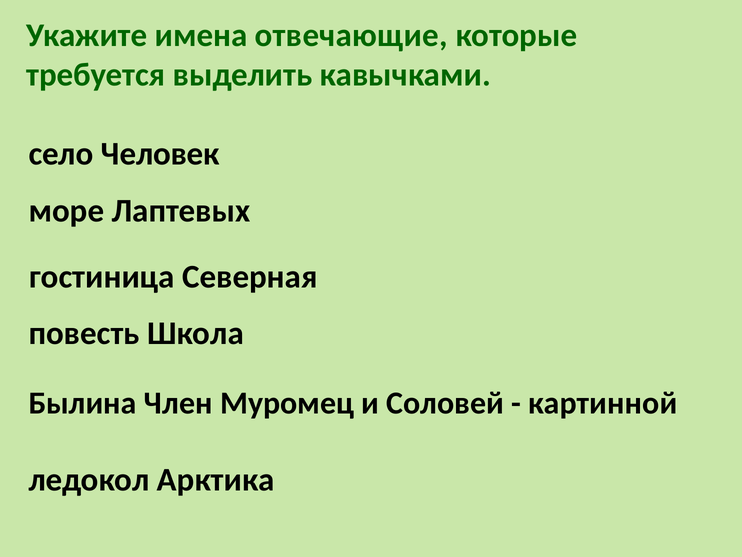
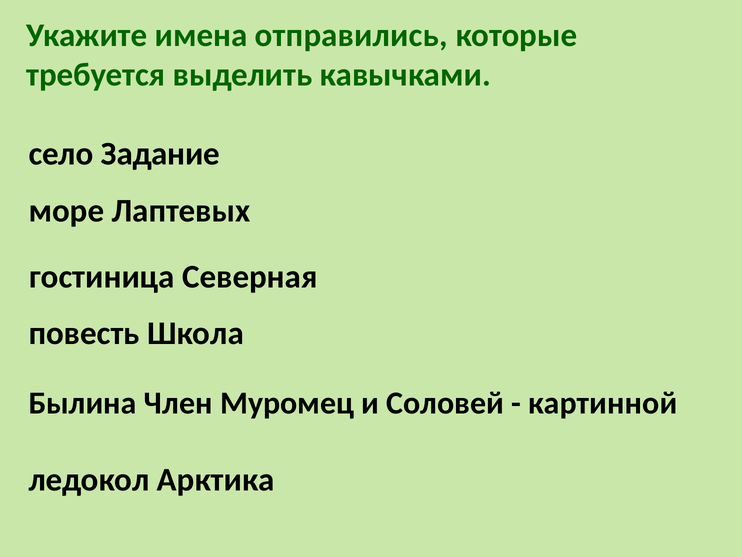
отвечающие: отвечающие -> отправились
Человек: Человек -> Задание
